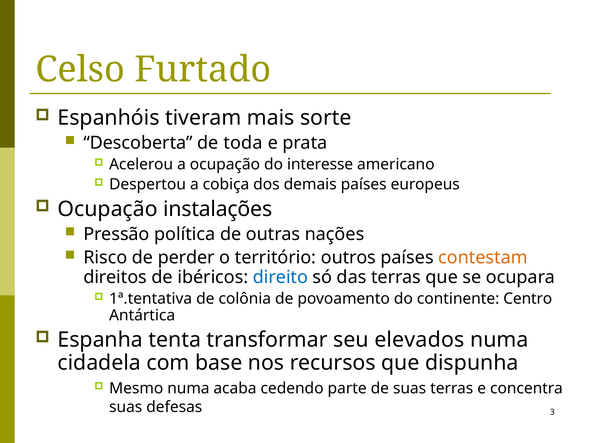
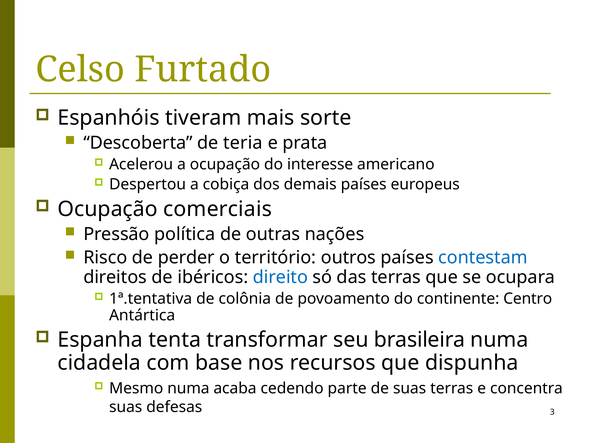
toda: toda -> teria
instalações: instalações -> comerciais
contestam colour: orange -> blue
elevados: elevados -> brasileira
